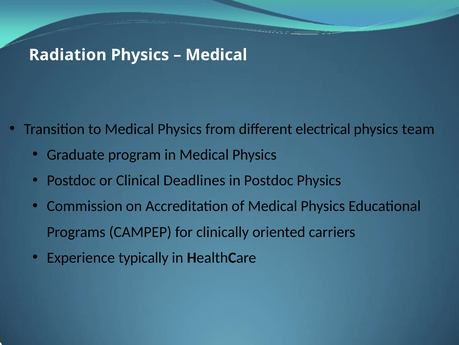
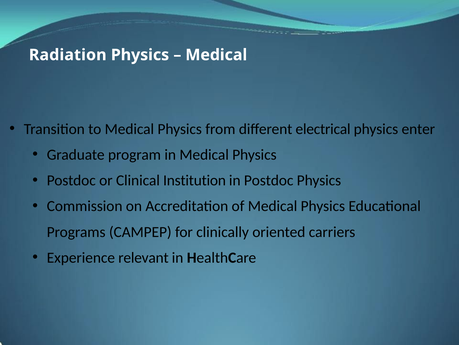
team: team -> enter
Deadlines: Deadlines -> Institution
typically: typically -> relevant
